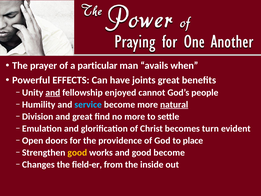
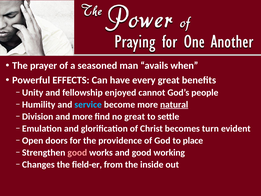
particular: particular -> seasoned
joints: joints -> every
and at (53, 92) underline: present -> none
and great: great -> more
no more: more -> great
good at (77, 152) colour: yellow -> pink
good become: become -> working
